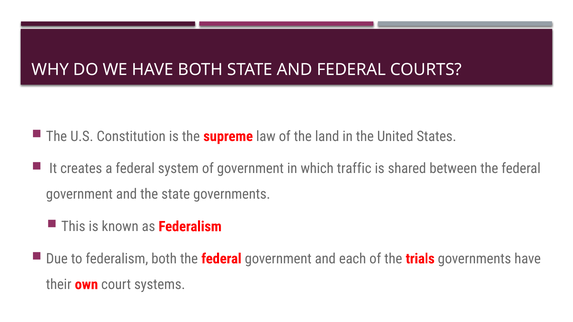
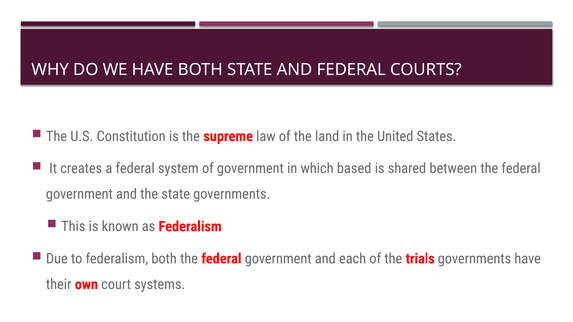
traffic: traffic -> based
